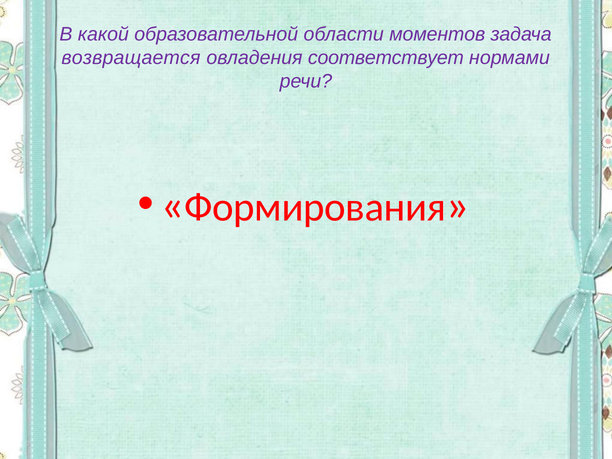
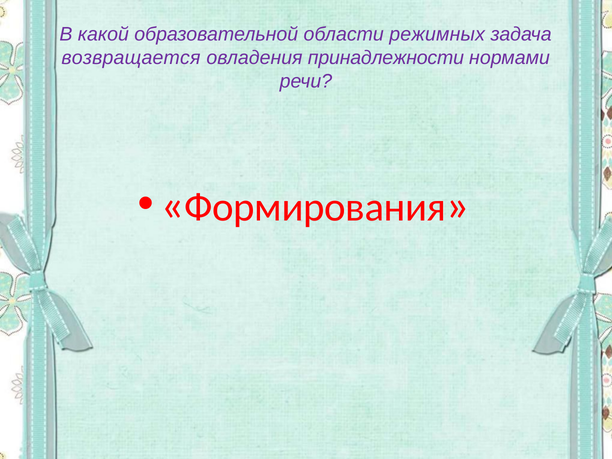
моментов: моментов -> режимных
соответствует: соответствует -> принадлежности
